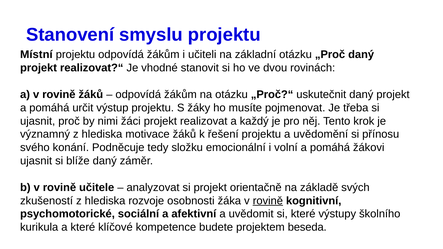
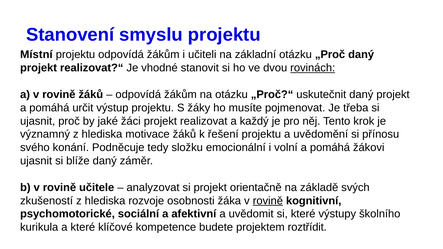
rovinách underline: none -> present
nimi: nimi -> jaké
beseda: beseda -> roztřídit
